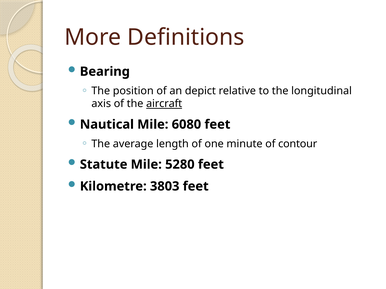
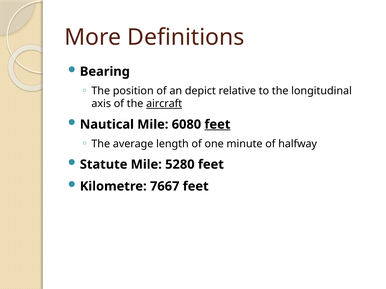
feet at (217, 125) underline: none -> present
contour: contour -> halfway
3803: 3803 -> 7667
